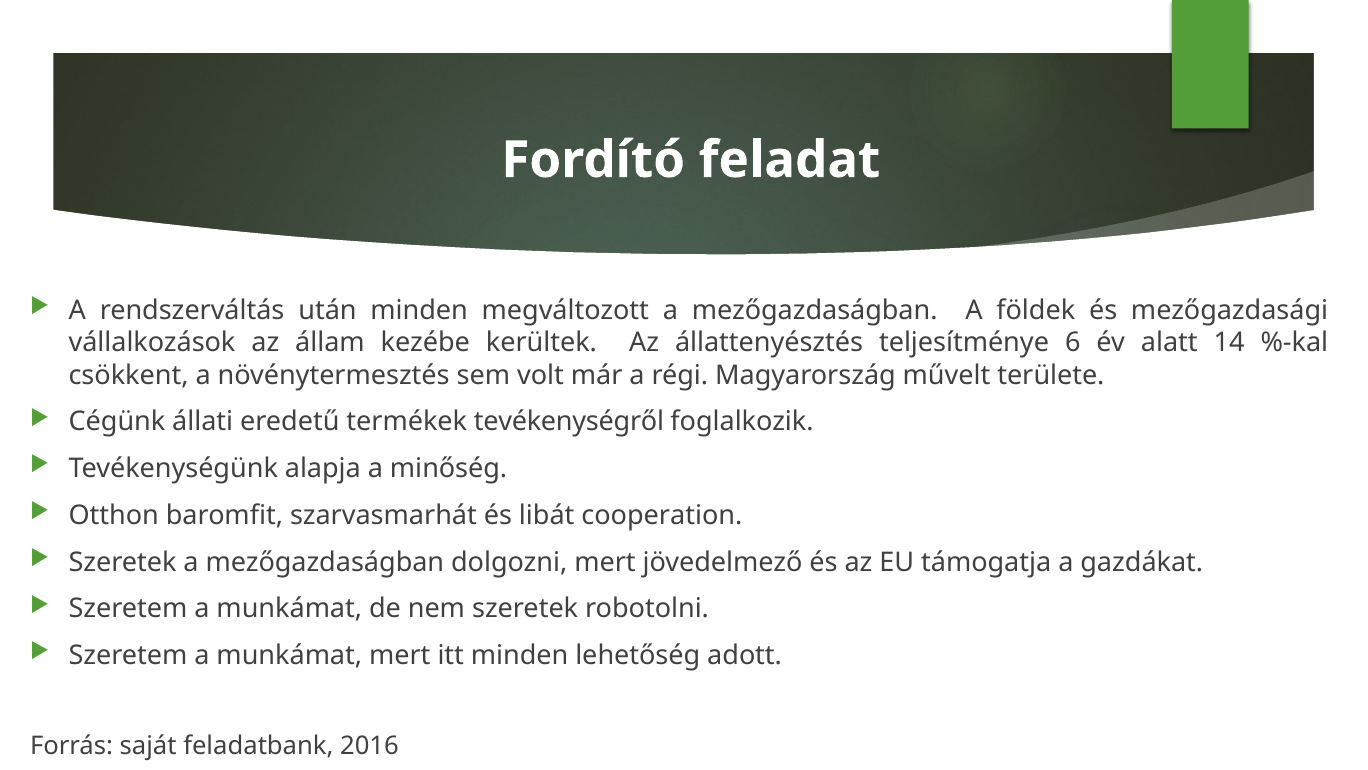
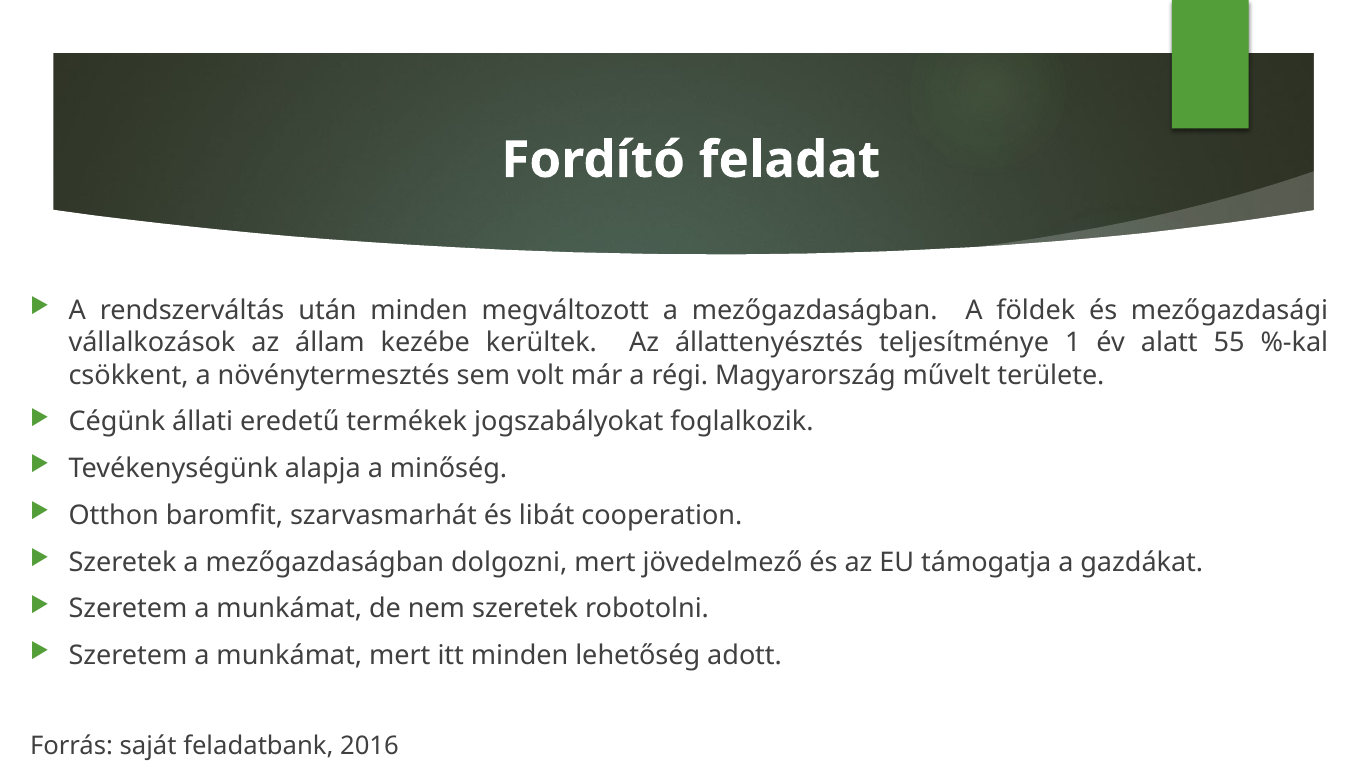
6: 6 -> 1
14: 14 -> 55
tevékenységről: tevékenységről -> jogszabályokat
